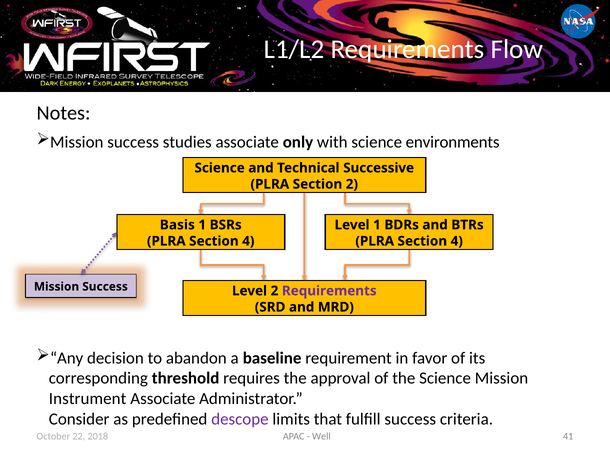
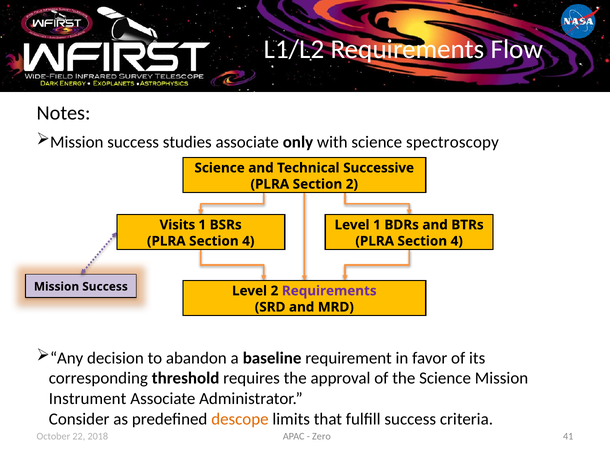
environments: environments -> spectroscopy
Basis: Basis -> Visits
descope colour: purple -> orange
Well: Well -> Zero
